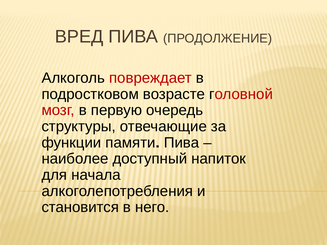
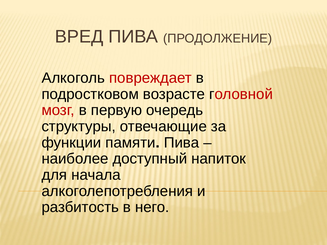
становится: становится -> разбитость
